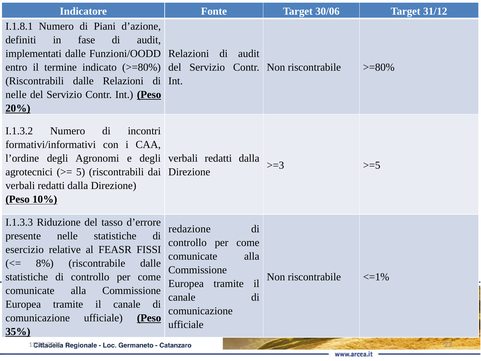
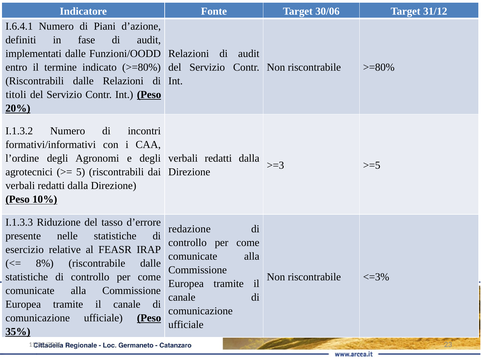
I.1.8.1: I.1.8.1 -> I.6.4.1
nelle at (16, 95): nelle -> titoli
FISSI: FISSI -> IRAP
<=1%: <=1% -> <=3%
